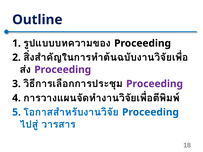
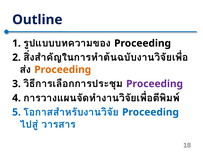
Proceeding at (63, 70) colour: purple -> orange
